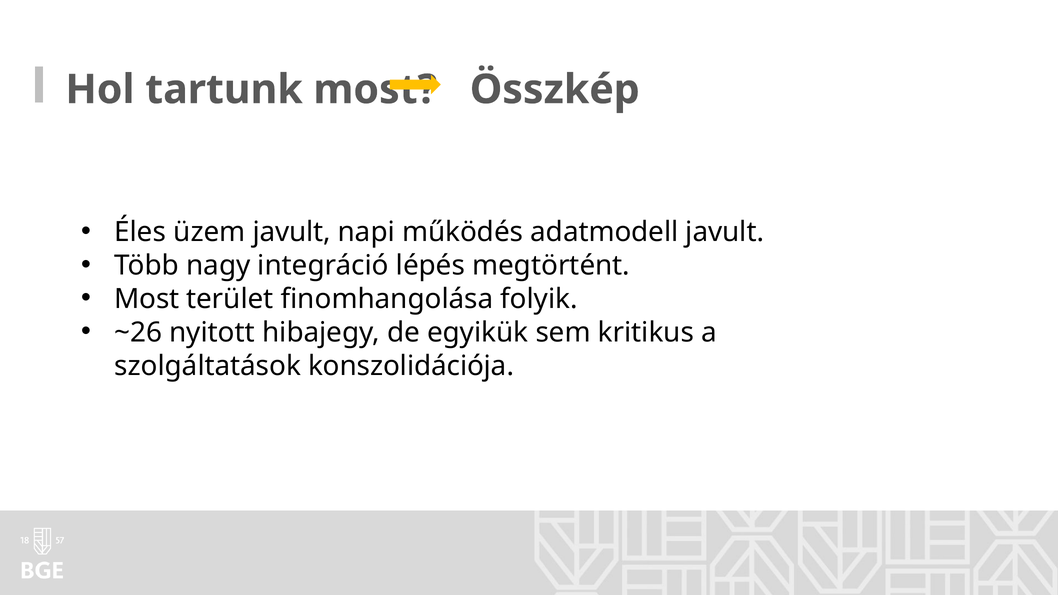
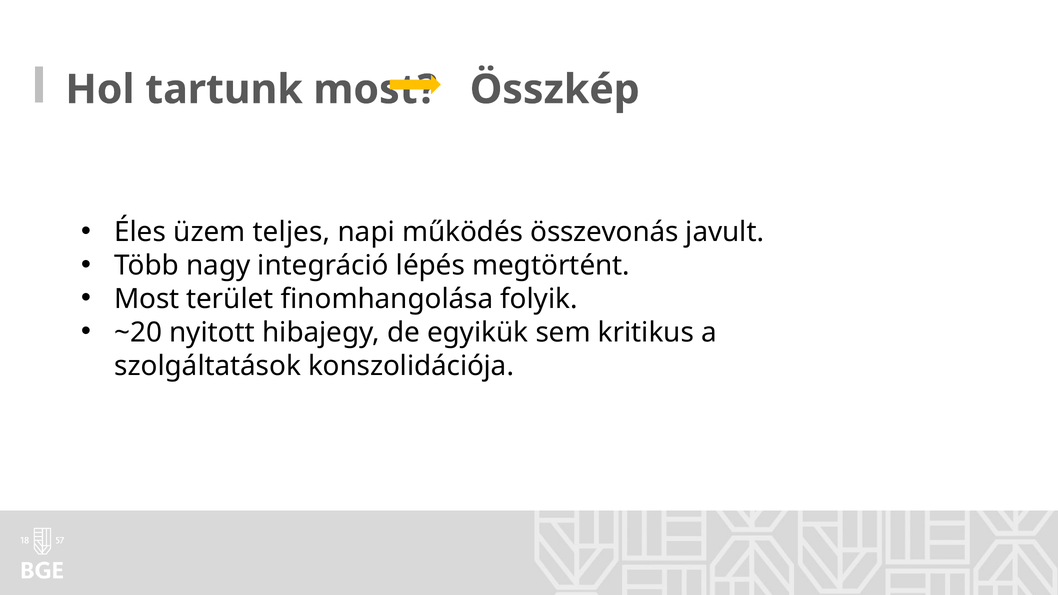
üzem javult: javult -> teljes
adatmodell: adatmodell -> összevonás
~26: ~26 -> ~20
